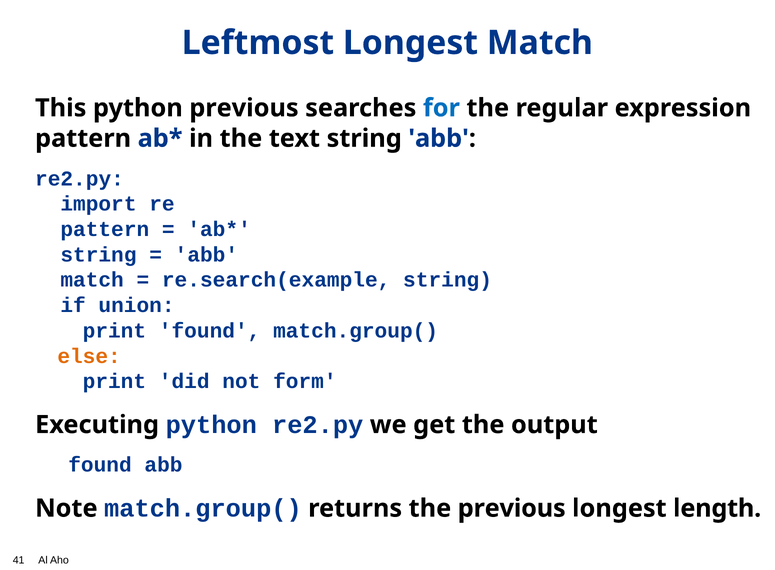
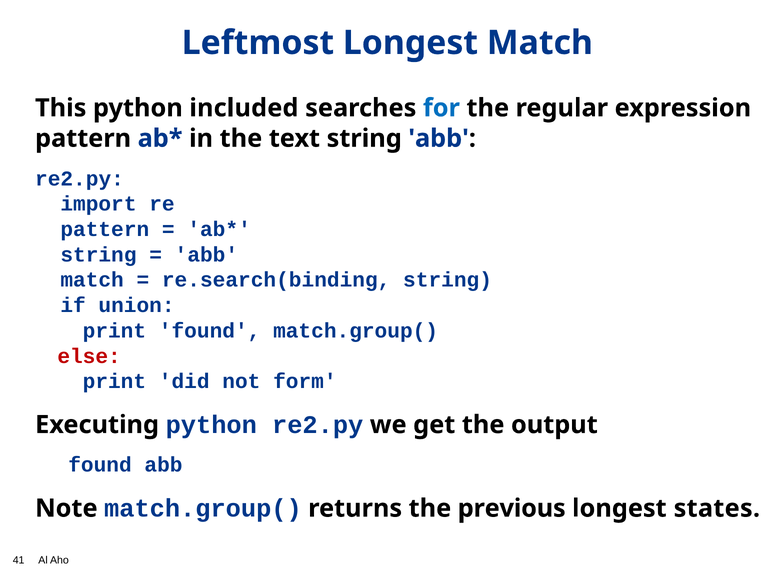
python previous: previous -> included
re.search(example: re.search(example -> re.search(binding
else colour: orange -> red
length: length -> states
